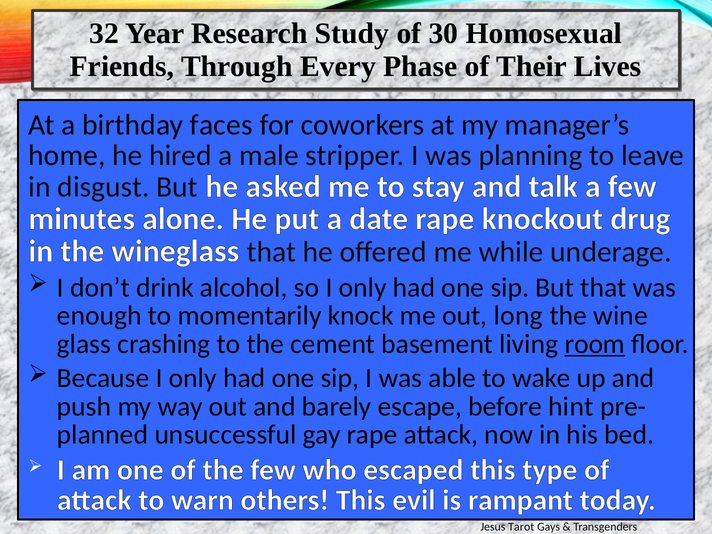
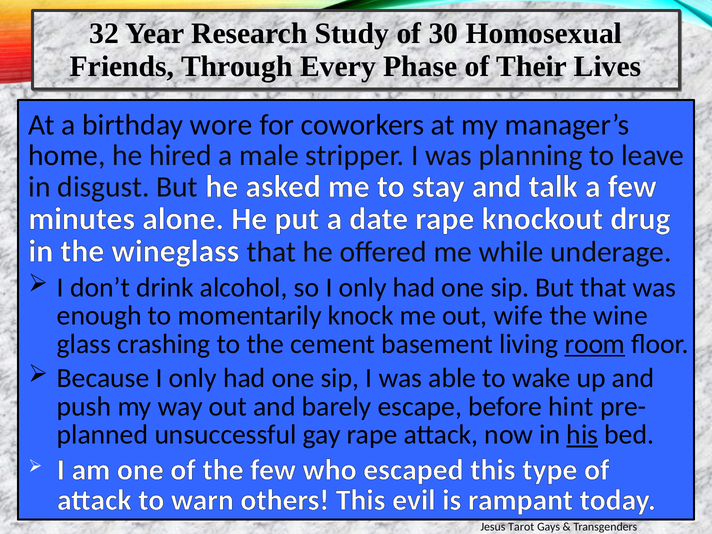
faces: faces -> wore
long: long -> wife
his underline: none -> present
